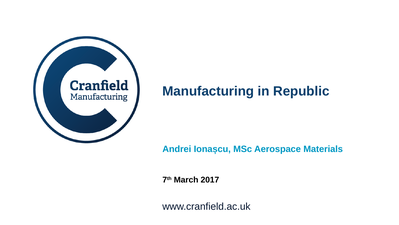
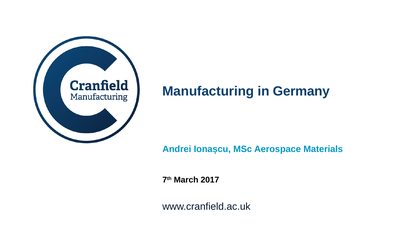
Republic: Republic -> Germany
